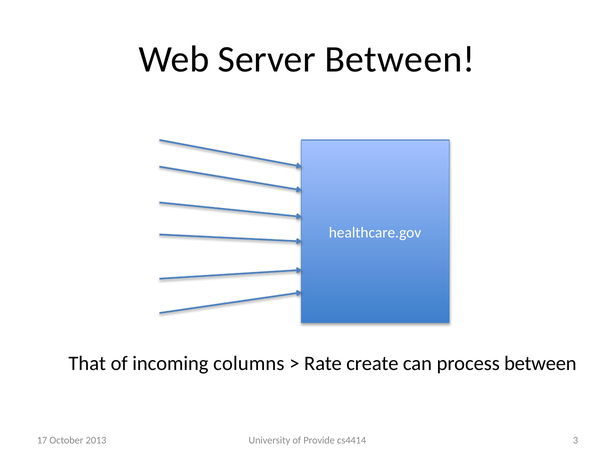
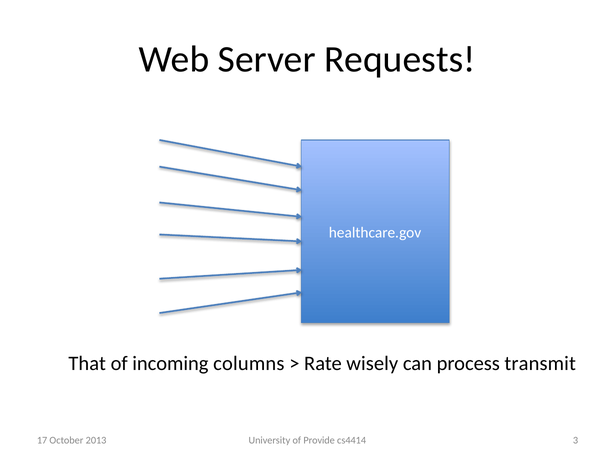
Server Between: Between -> Requests
create: create -> wisely
process between: between -> transmit
